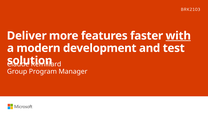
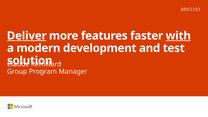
Deliver underline: none -> present
